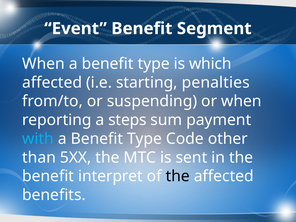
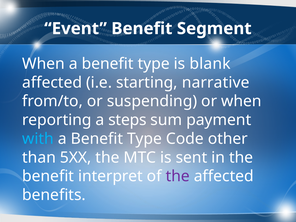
which: which -> blank
penalties: penalties -> narrative
the at (178, 176) colour: black -> purple
